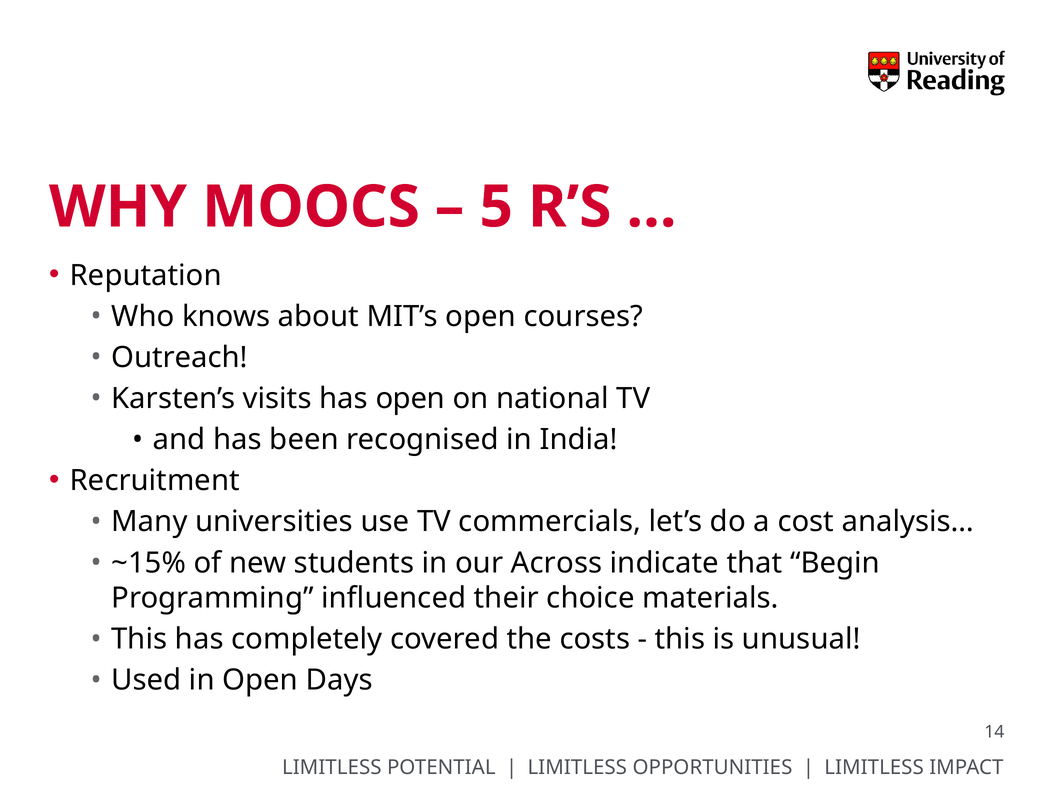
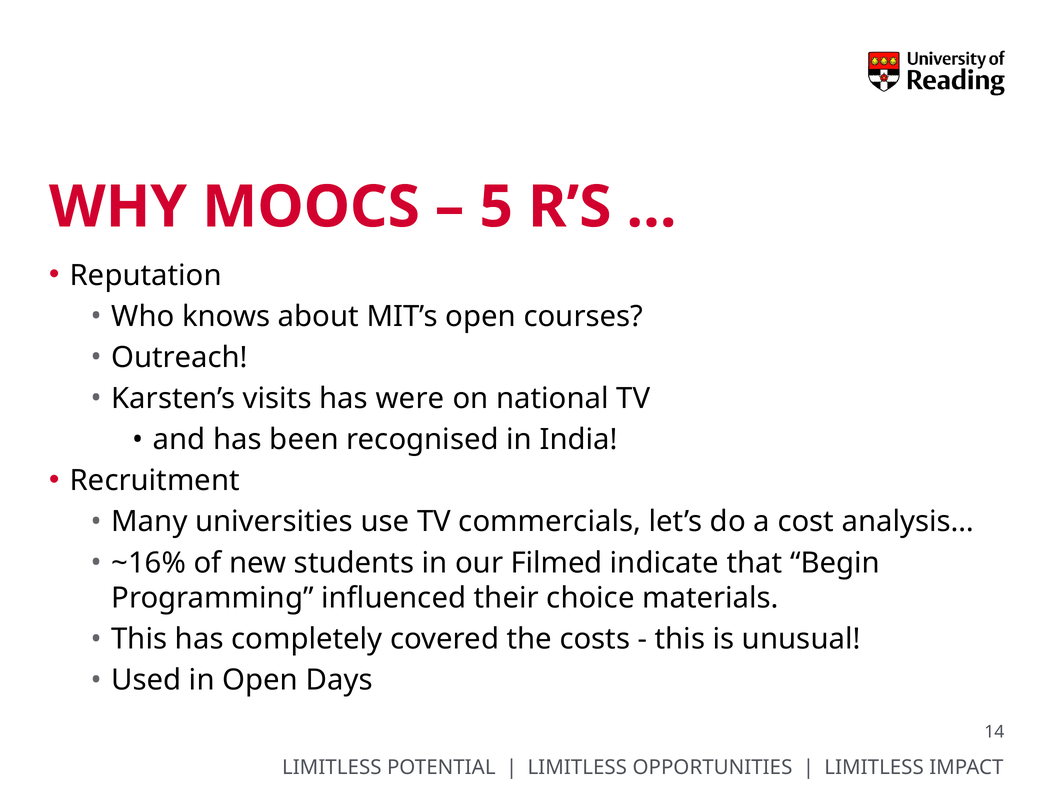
has open: open -> were
~15%: ~15% -> ~16%
Across: Across -> Filmed
